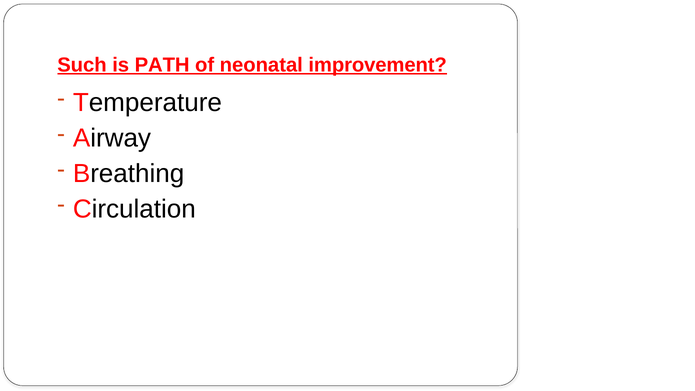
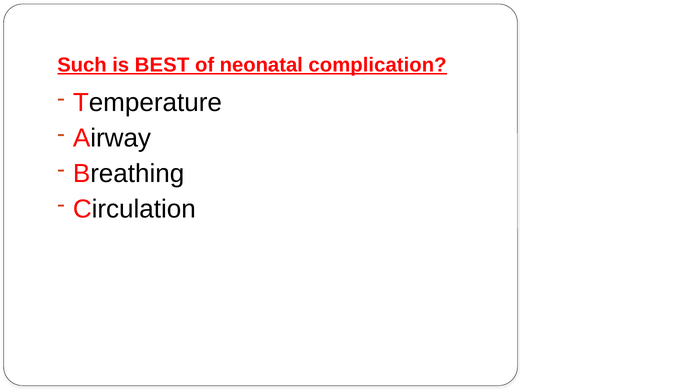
PATH: PATH -> BEST
improvement: improvement -> complication
